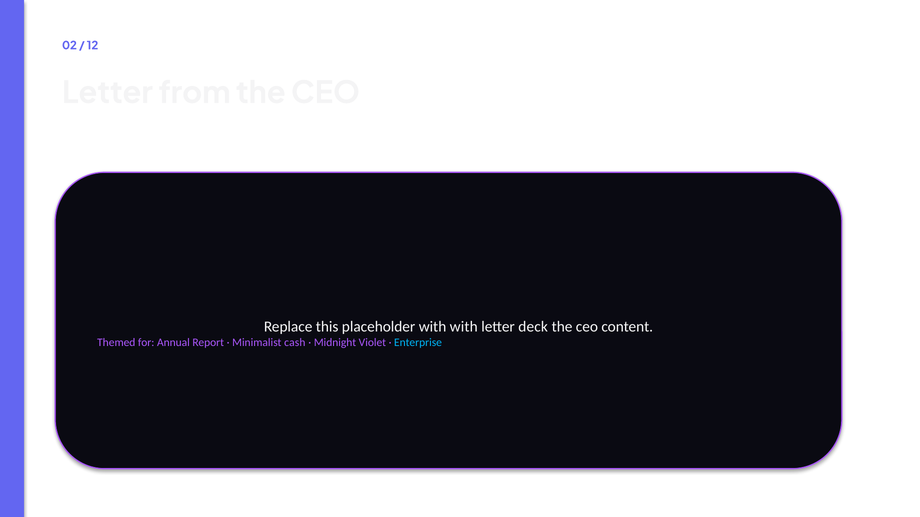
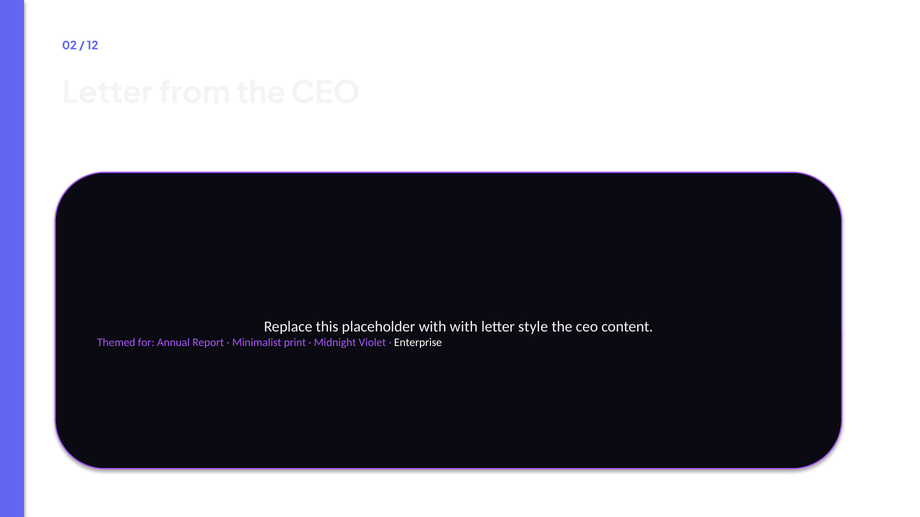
deck: deck -> style
cash: cash -> print
Enterprise colour: light blue -> white
